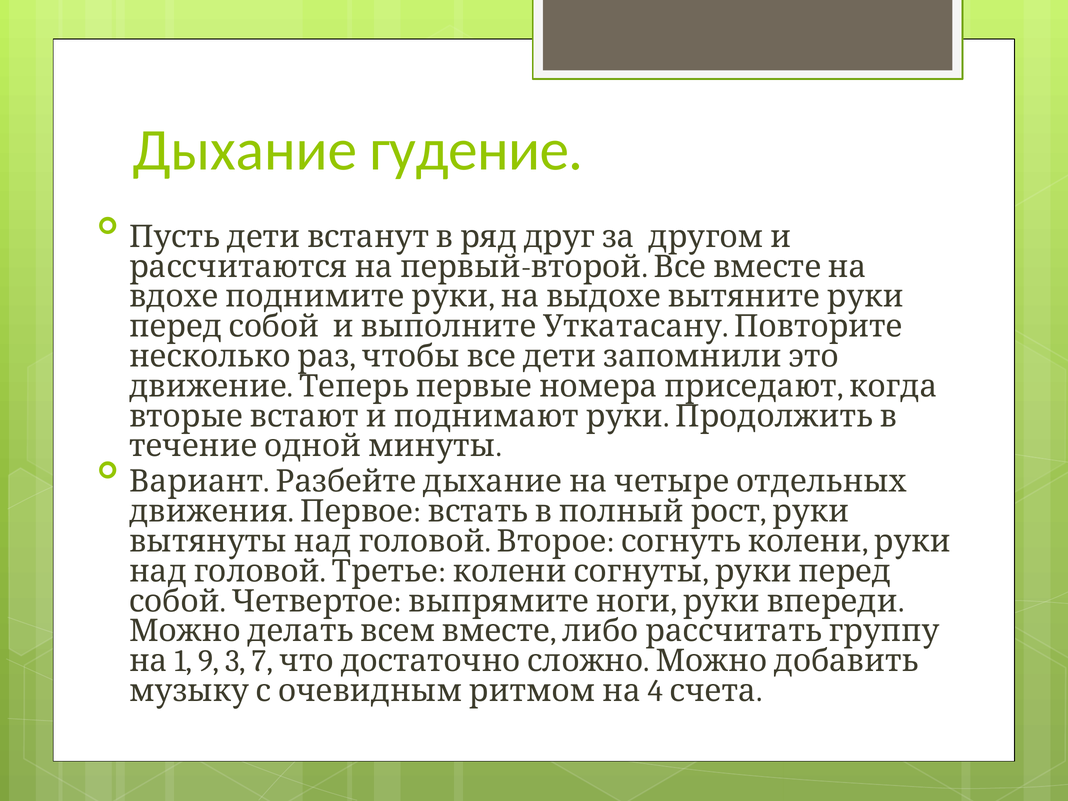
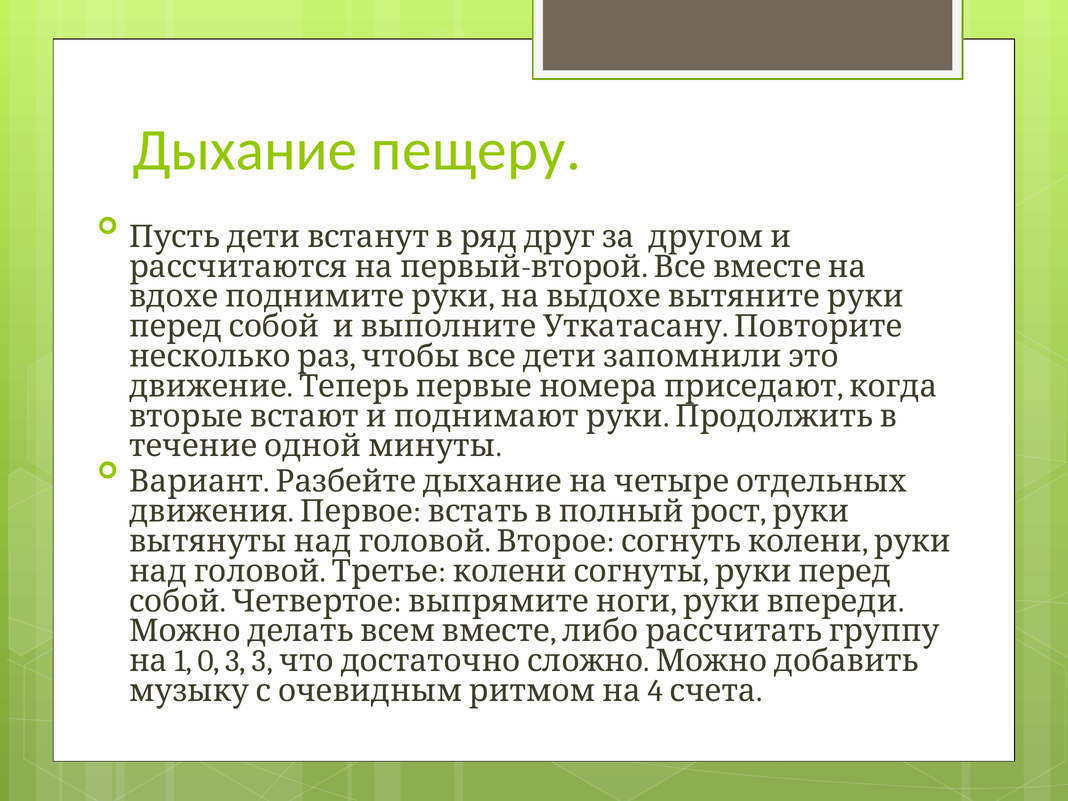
гудение: гудение -> пещеру
9: 9 -> 0
3 7: 7 -> 3
